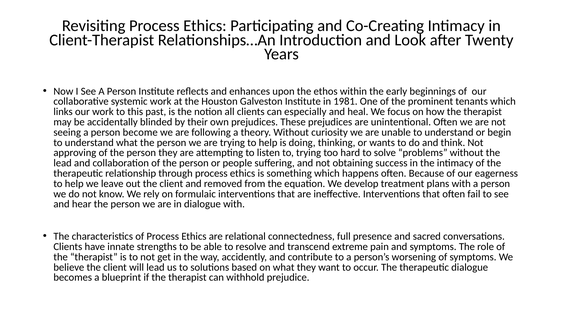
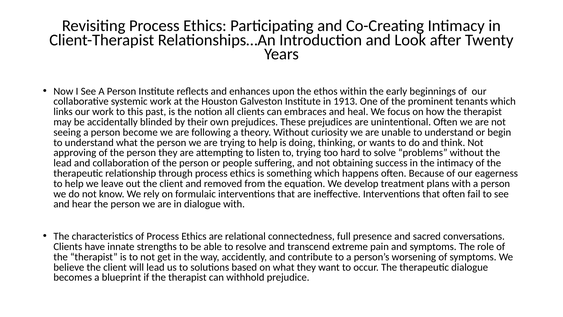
1981: 1981 -> 1913
especially: especially -> embraces
